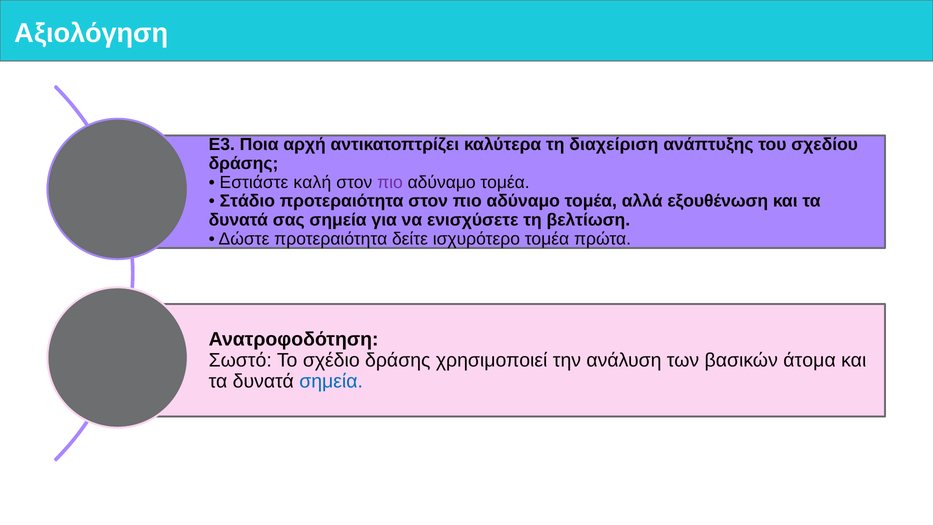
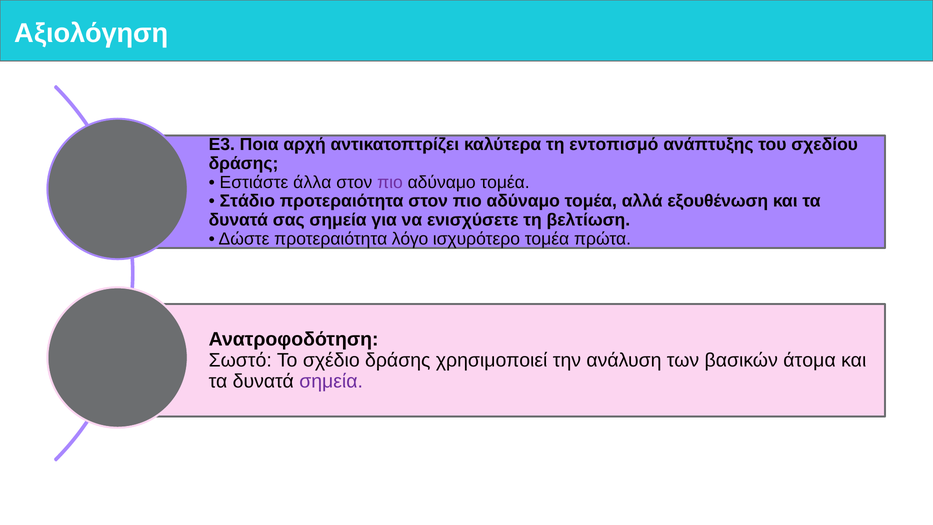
διαχείριση: διαχείριση -> εντοπισμό
καλή: καλή -> άλλα
δείτε: δείτε -> λόγο
σημεία at (331, 381) colour: blue -> purple
